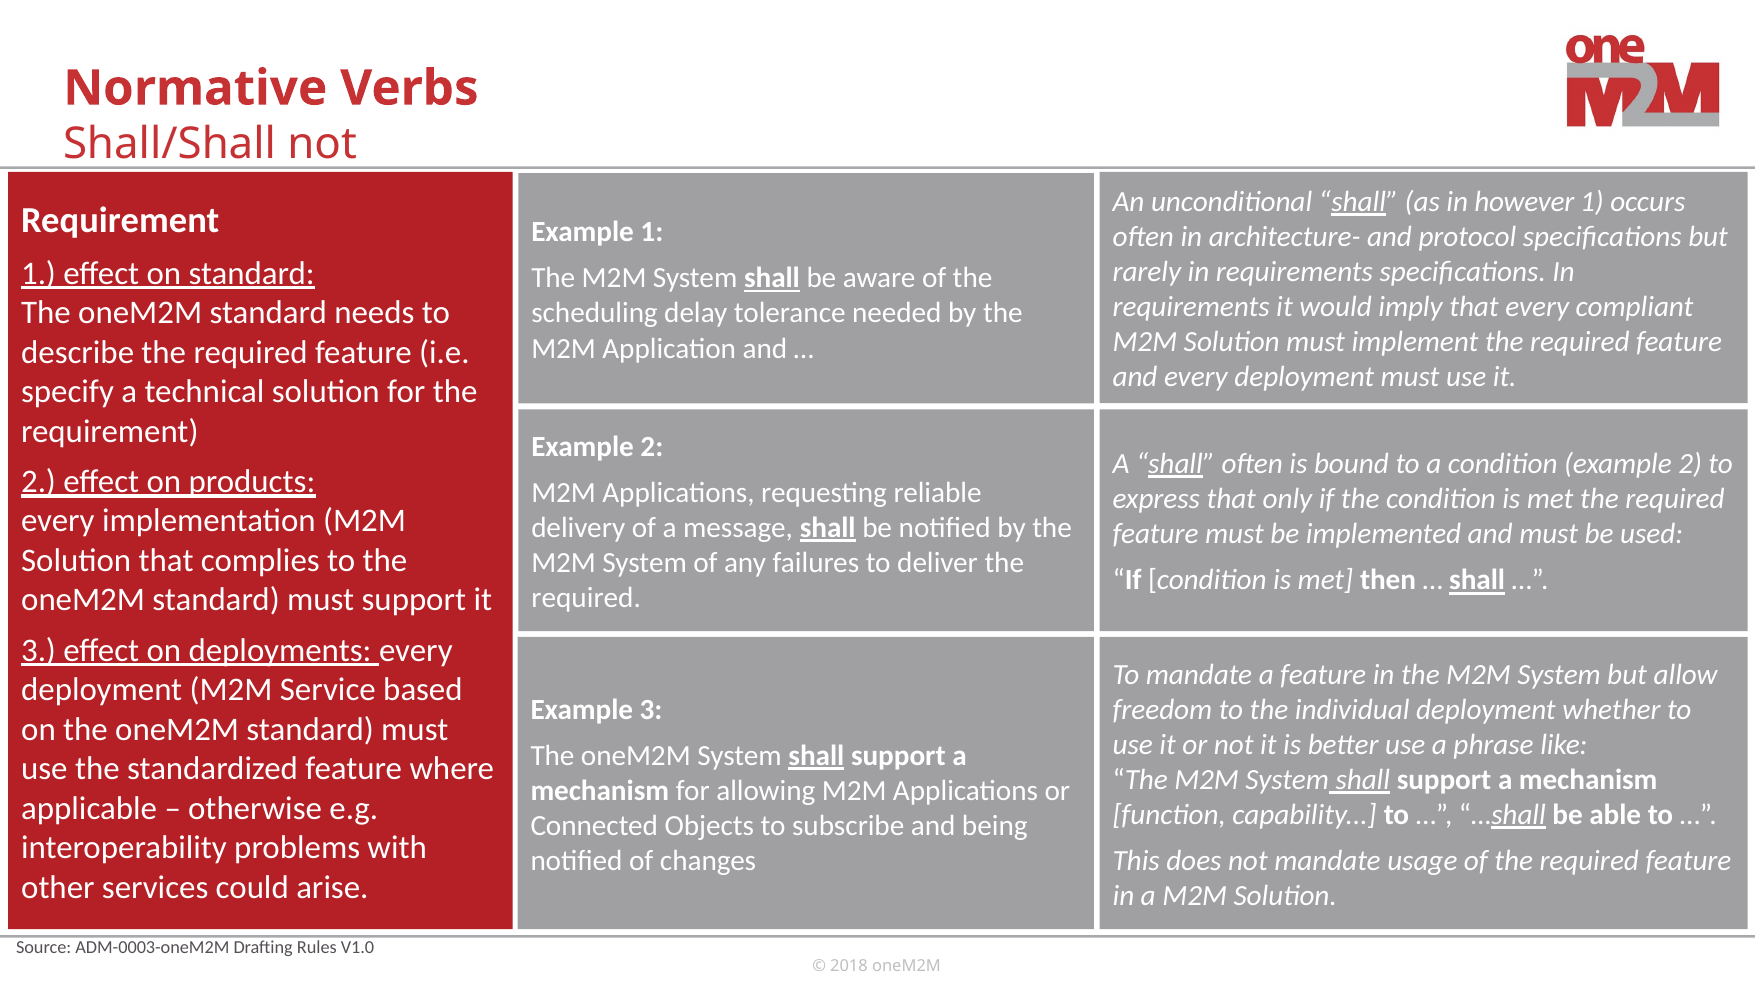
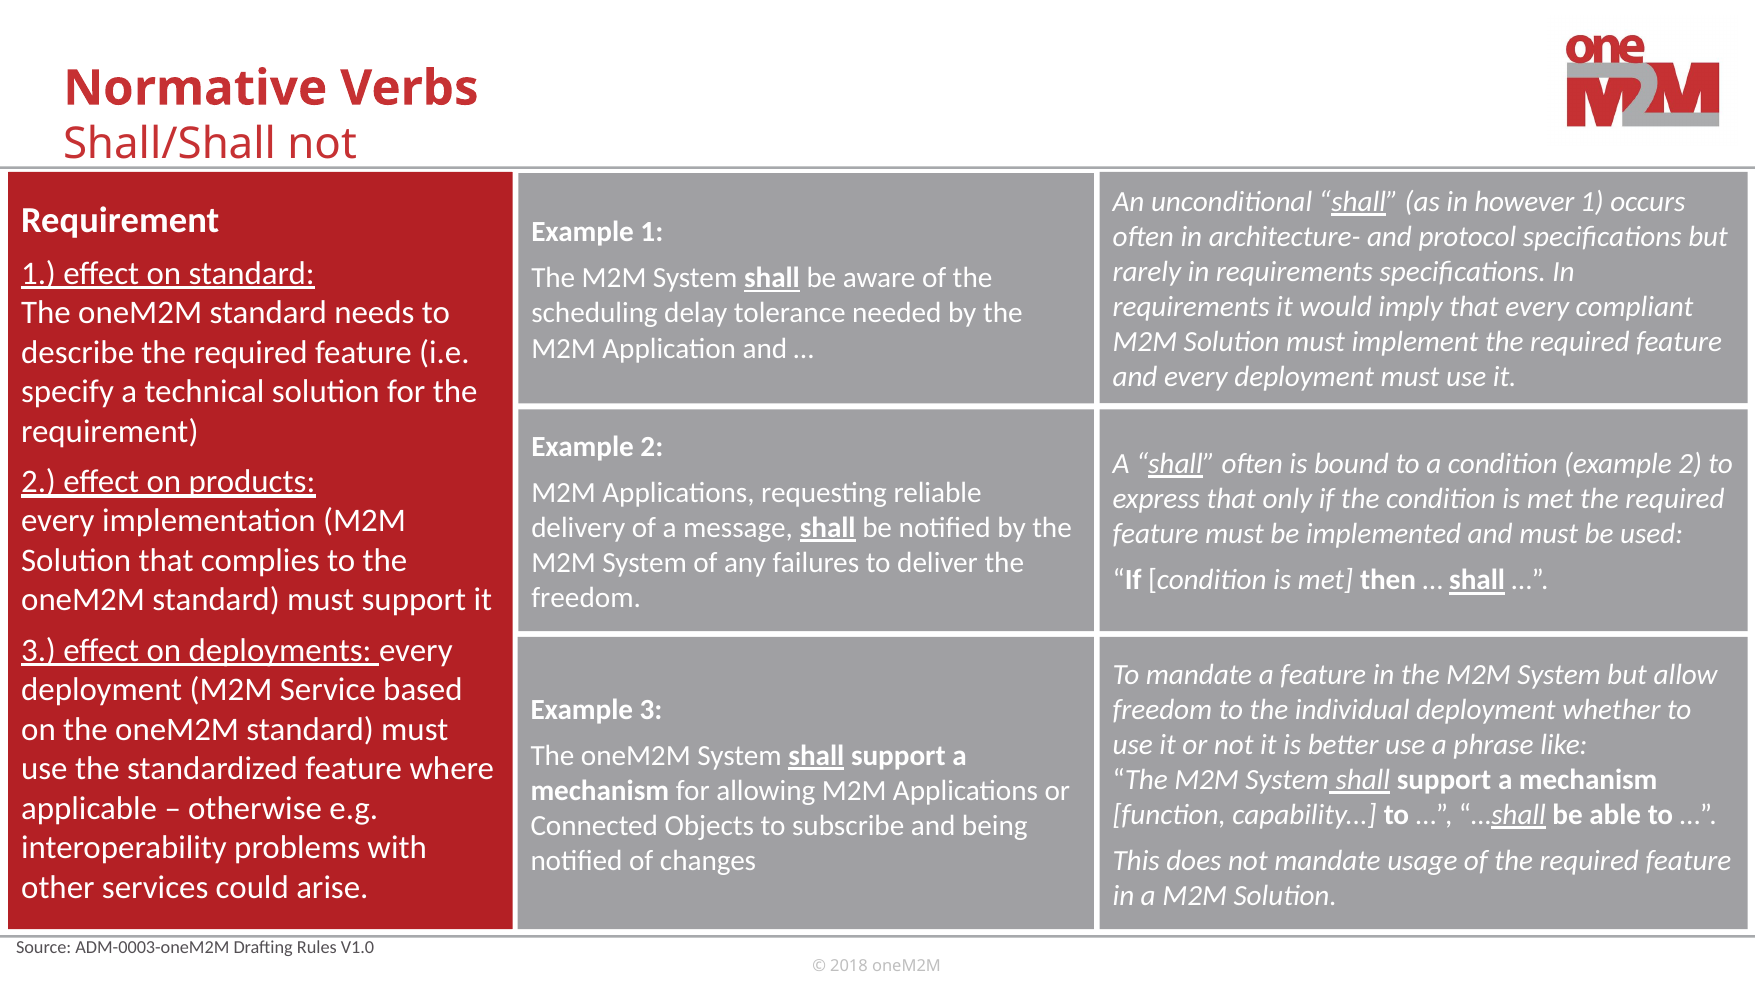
required at (586, 598): required -> freedom
